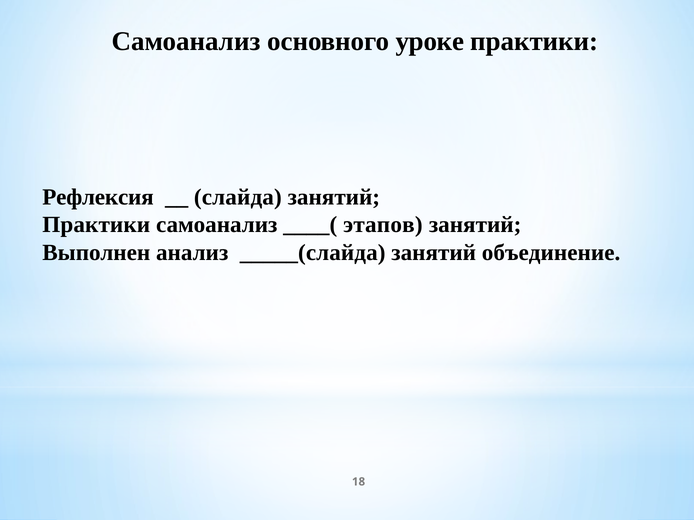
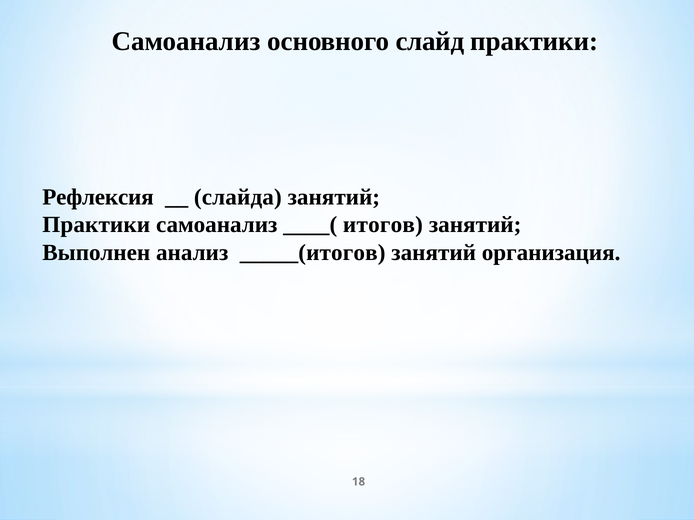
уроке: уроке -> слайд
этапов: этапов -> итогов
_____(слайда: _____(слайда -> _____(итогов
объединение: объединение -> организация
